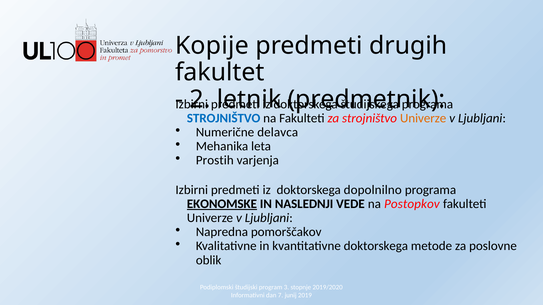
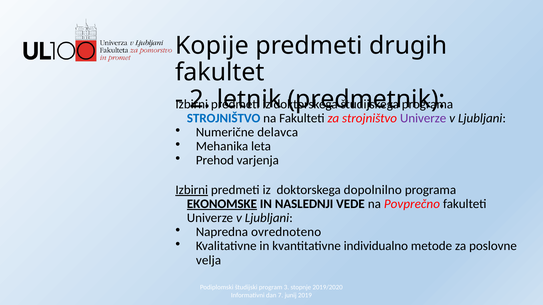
Univerze at (423, 118) colour: orange -> purple
Prostih: Prostih -> Prehod
Izbirni at (192, 190) underline: none -> present
Postopkov: Postopkov -> Povprečno
pomorščakov: pomorščakov -> ovrednoteno
kvantitativne doktorskega: doktorskega -> individualno
oblik: oblik -> velja
